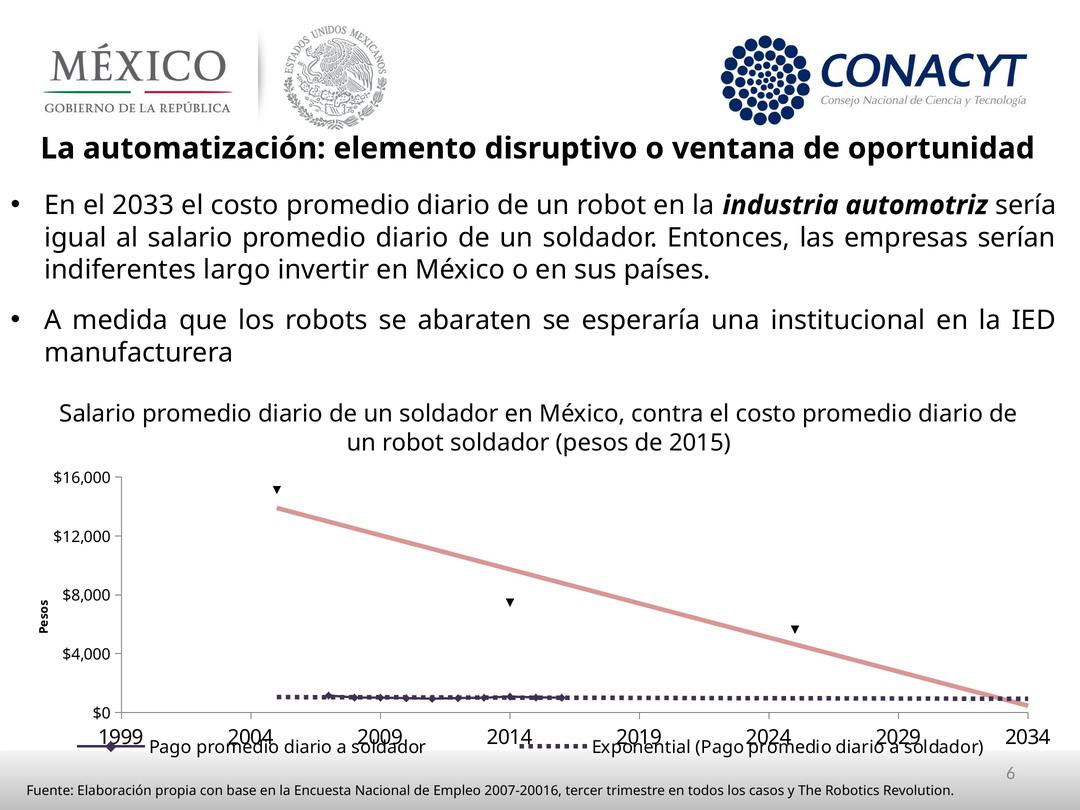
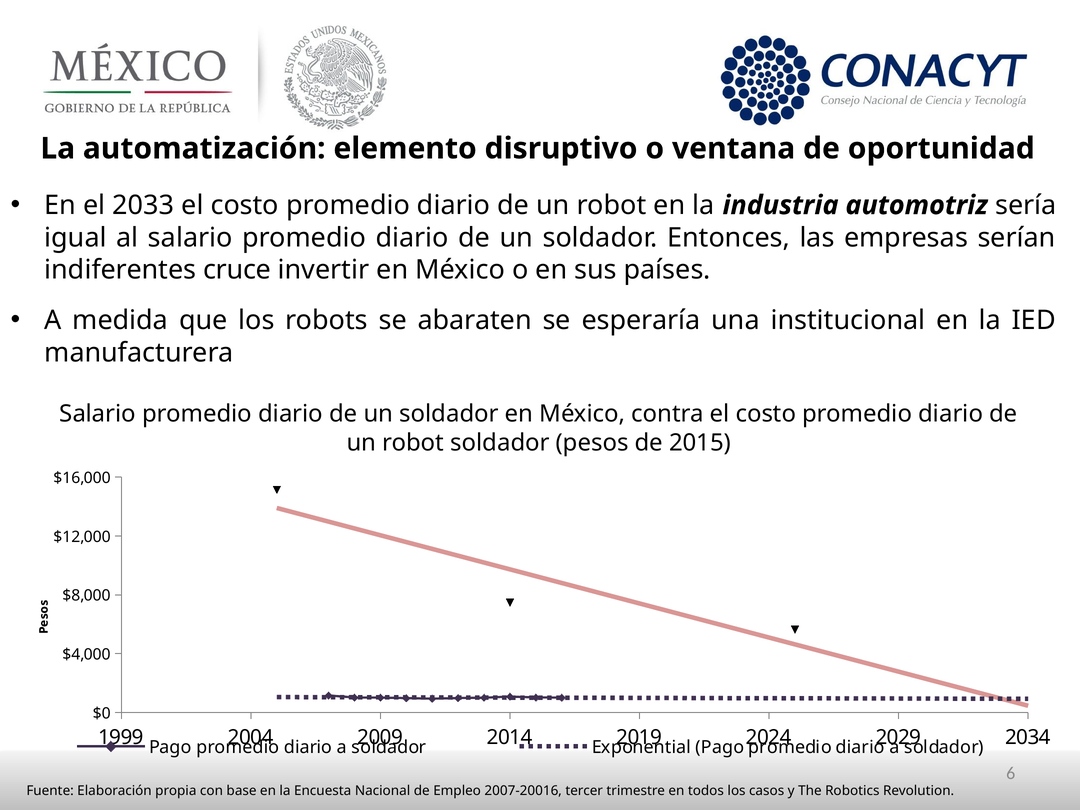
largo: largo -> cruce
